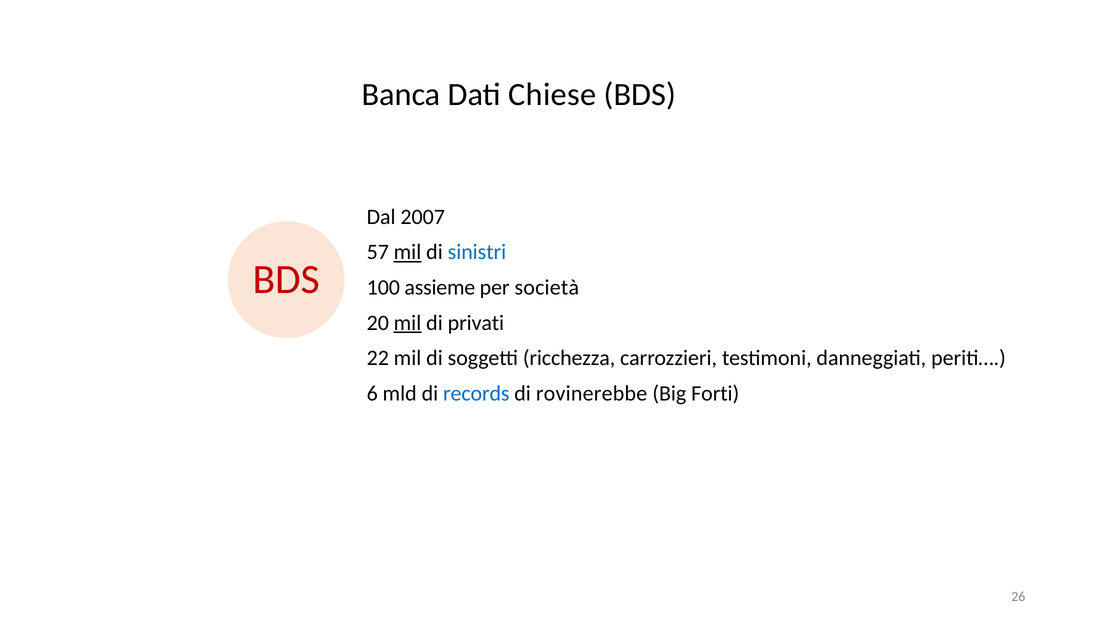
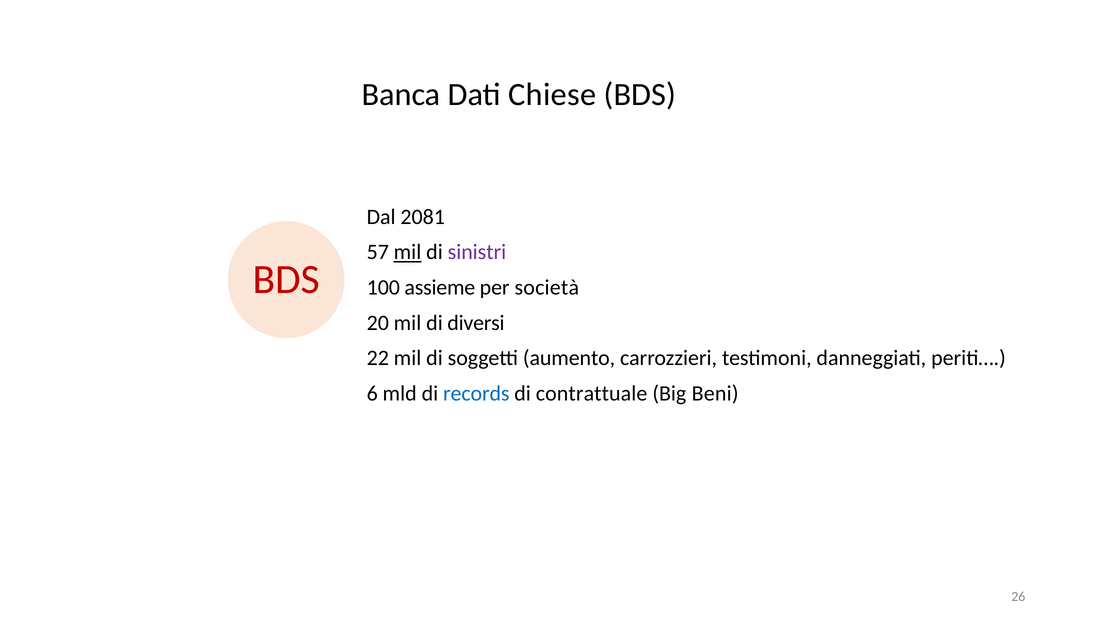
2007: 2007 -> 2081
sinistri colour: blue -> purple
mil at (408, 323) underline: present -> none
privati: privati -> diversi
ricchezza: ricchezza -> aumento
rovinerebbe: rovinerebbe -> contrattuale
Forti: Forti -> Beni
